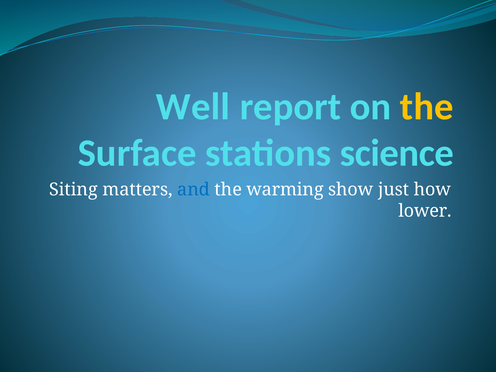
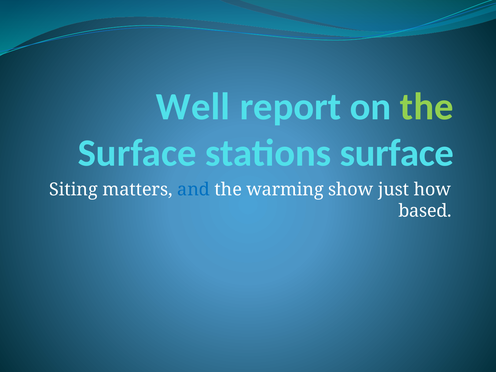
the at (427, 107) colour: yellow -> light green
stations science: science -> surface
lower: lower -> based
